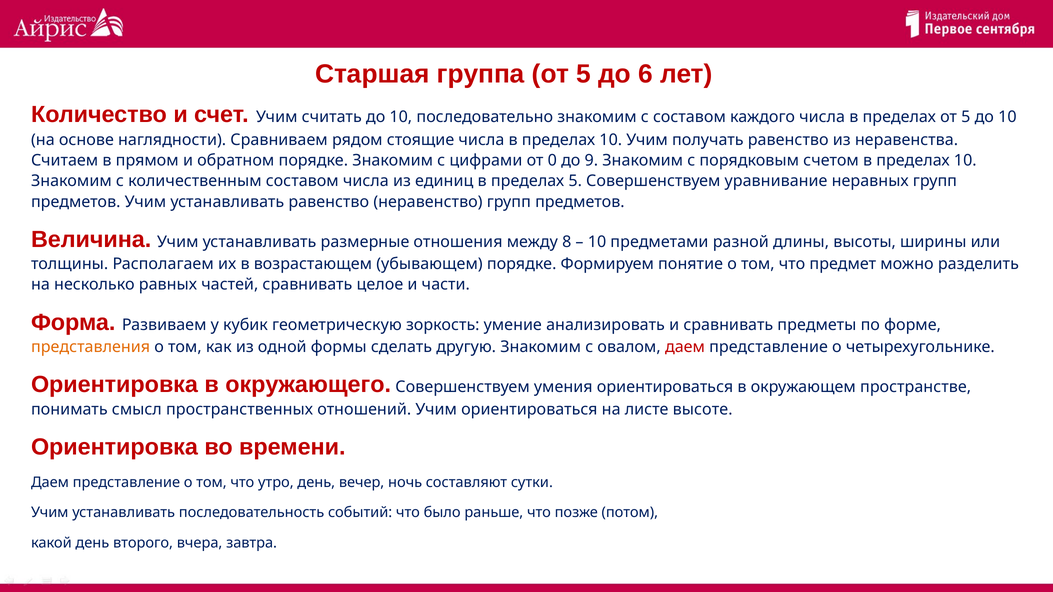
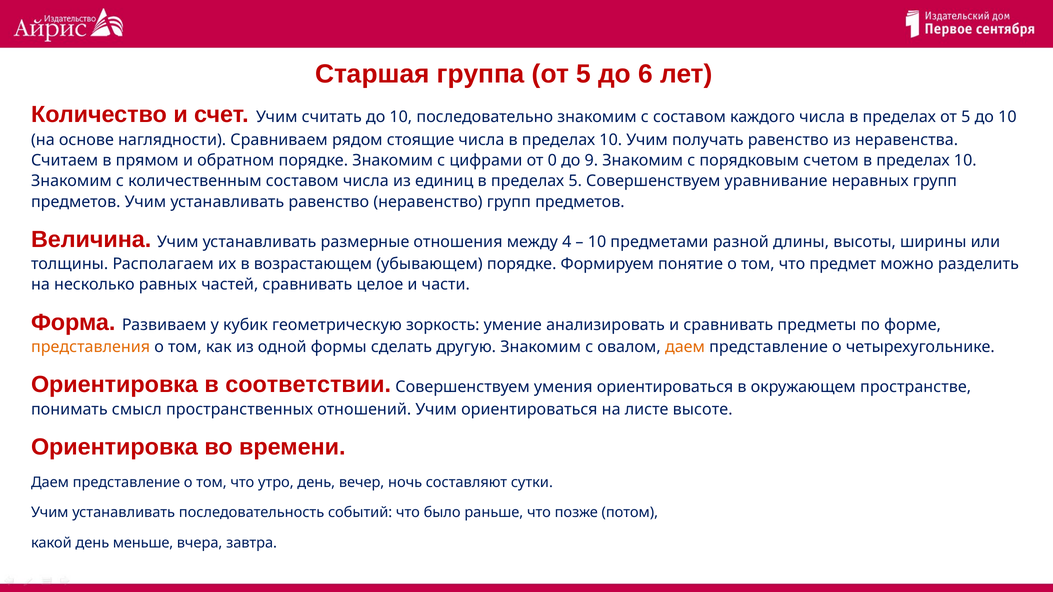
8: 8 -> 4
даем at (685, 347) colour: red -> orange
окружающего: окружающего -> соответствии
второго: второго -> меньше
